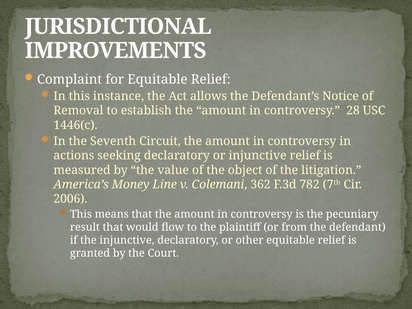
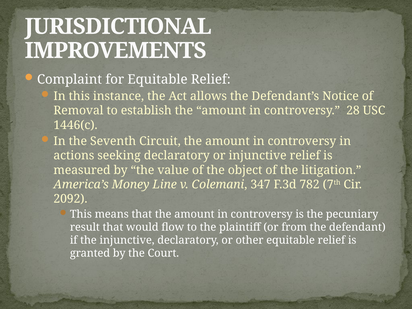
362: 362 -> 347
2006: 2006 -> 2092
